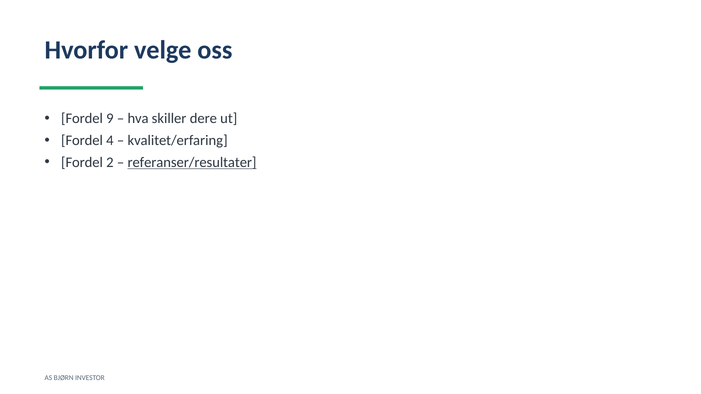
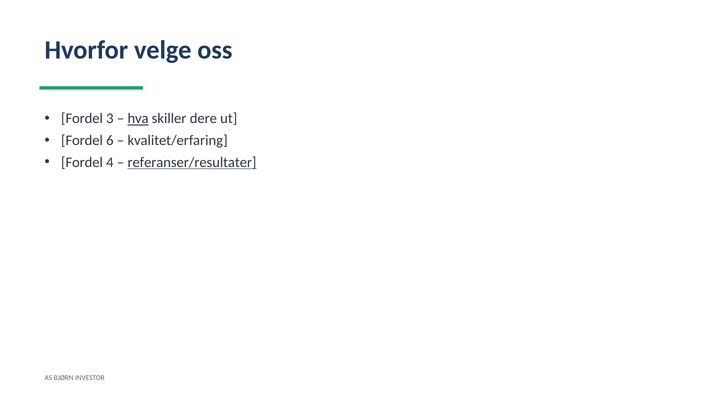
9: 9 -> 3
hva underline: none -> present
4: 4 -> 6
2: 2 -> 4
